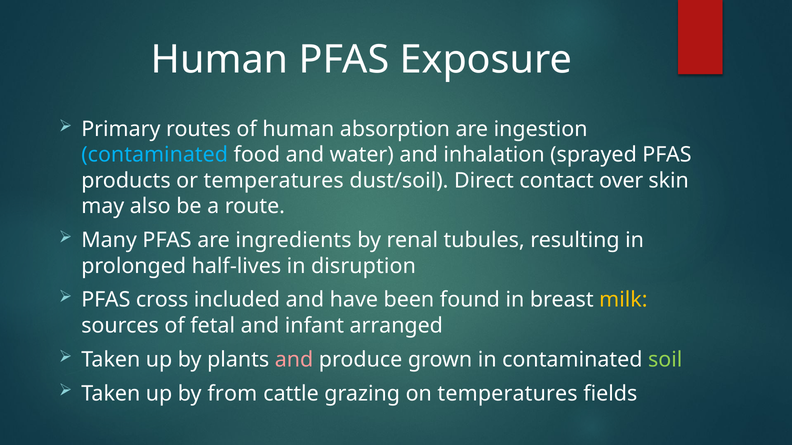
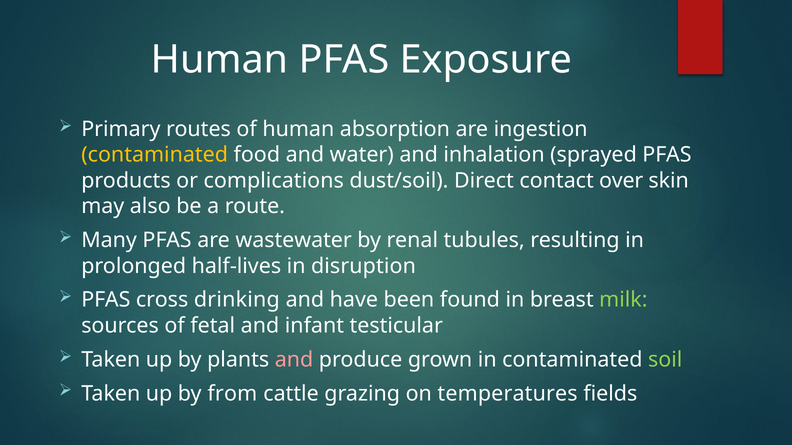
contaminated at (155, 155) colour: light blue -> yellow
or temperatures: temperatures -> complications
ingredients: ingredients -> wastewater
included: included -> drinking
milk colour: yellow -> light green
arranged: arranged -> testicular
